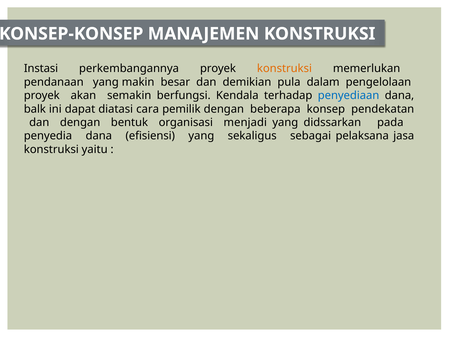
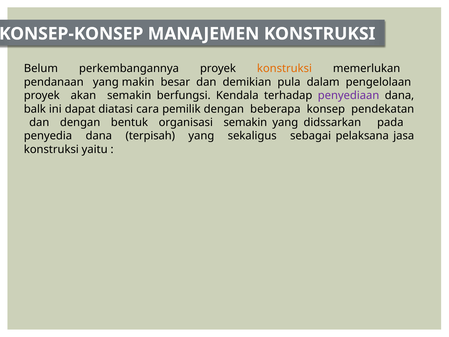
Instasi: Instasi -> Belum
penyediaan colour: blue -> purple
organisasi menjadi: menjadi -> semakin
efisiensi: efisiensi -> terpisah
